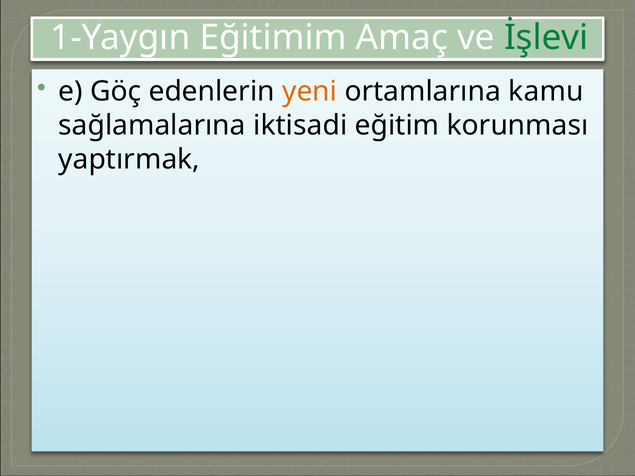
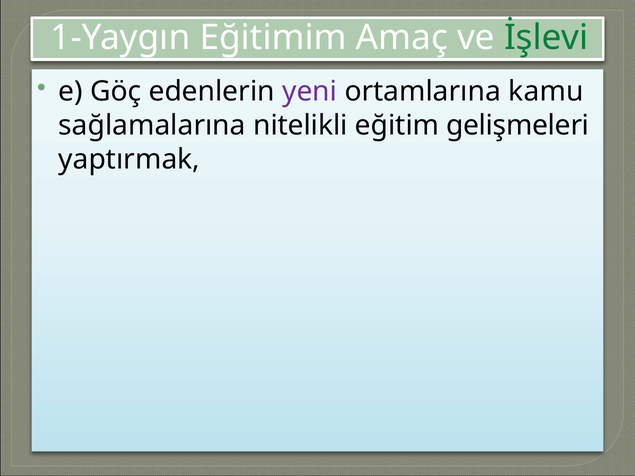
yeni colour: orange -> purple
iktisadi: iktisadi -> nitelikli
korunması: korunması -> gelişmeleri
